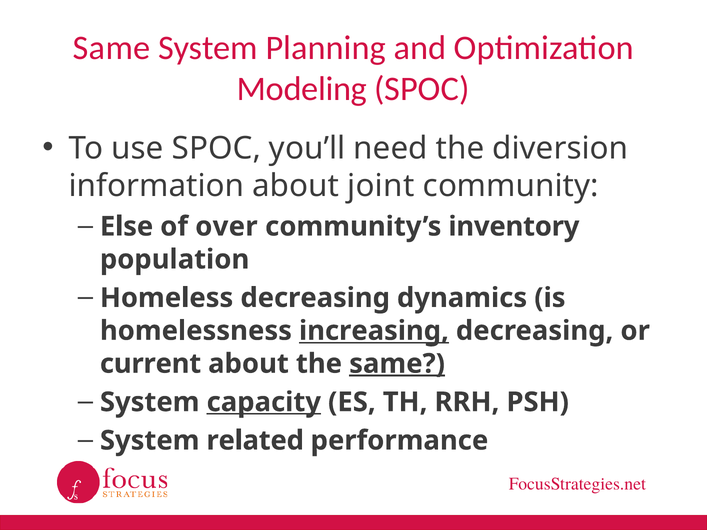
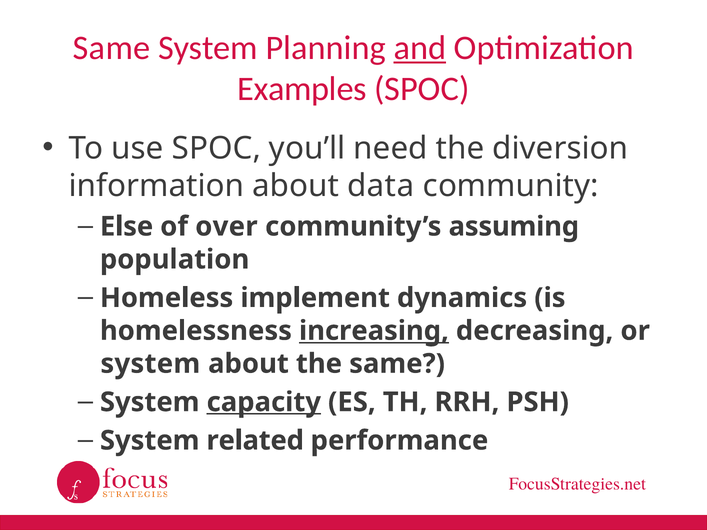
and underline: none -> present
Modeling: Modeling -> Examples
joint: joint -> data
inventory: inventory -> assuming
Homeless decreasing: decreasing -> implement
current at (151, 364): current -> system
same at (397, 364) underline: present -> none
